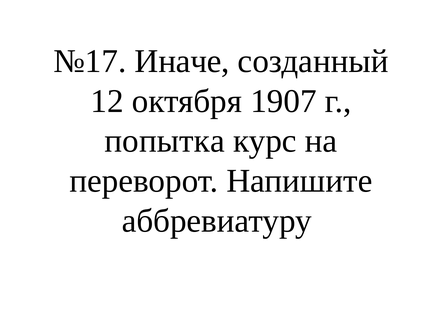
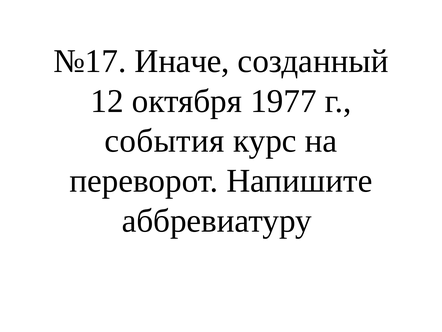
1907: 1907 -> 1977
попытка: попытка -> события
